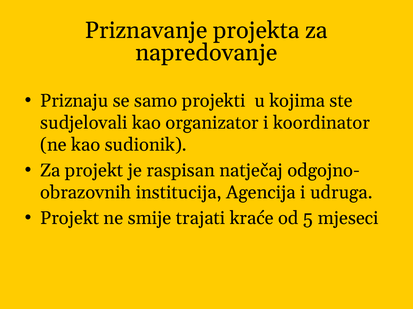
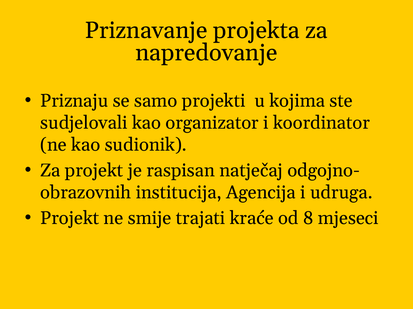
5: 5 -> 8
